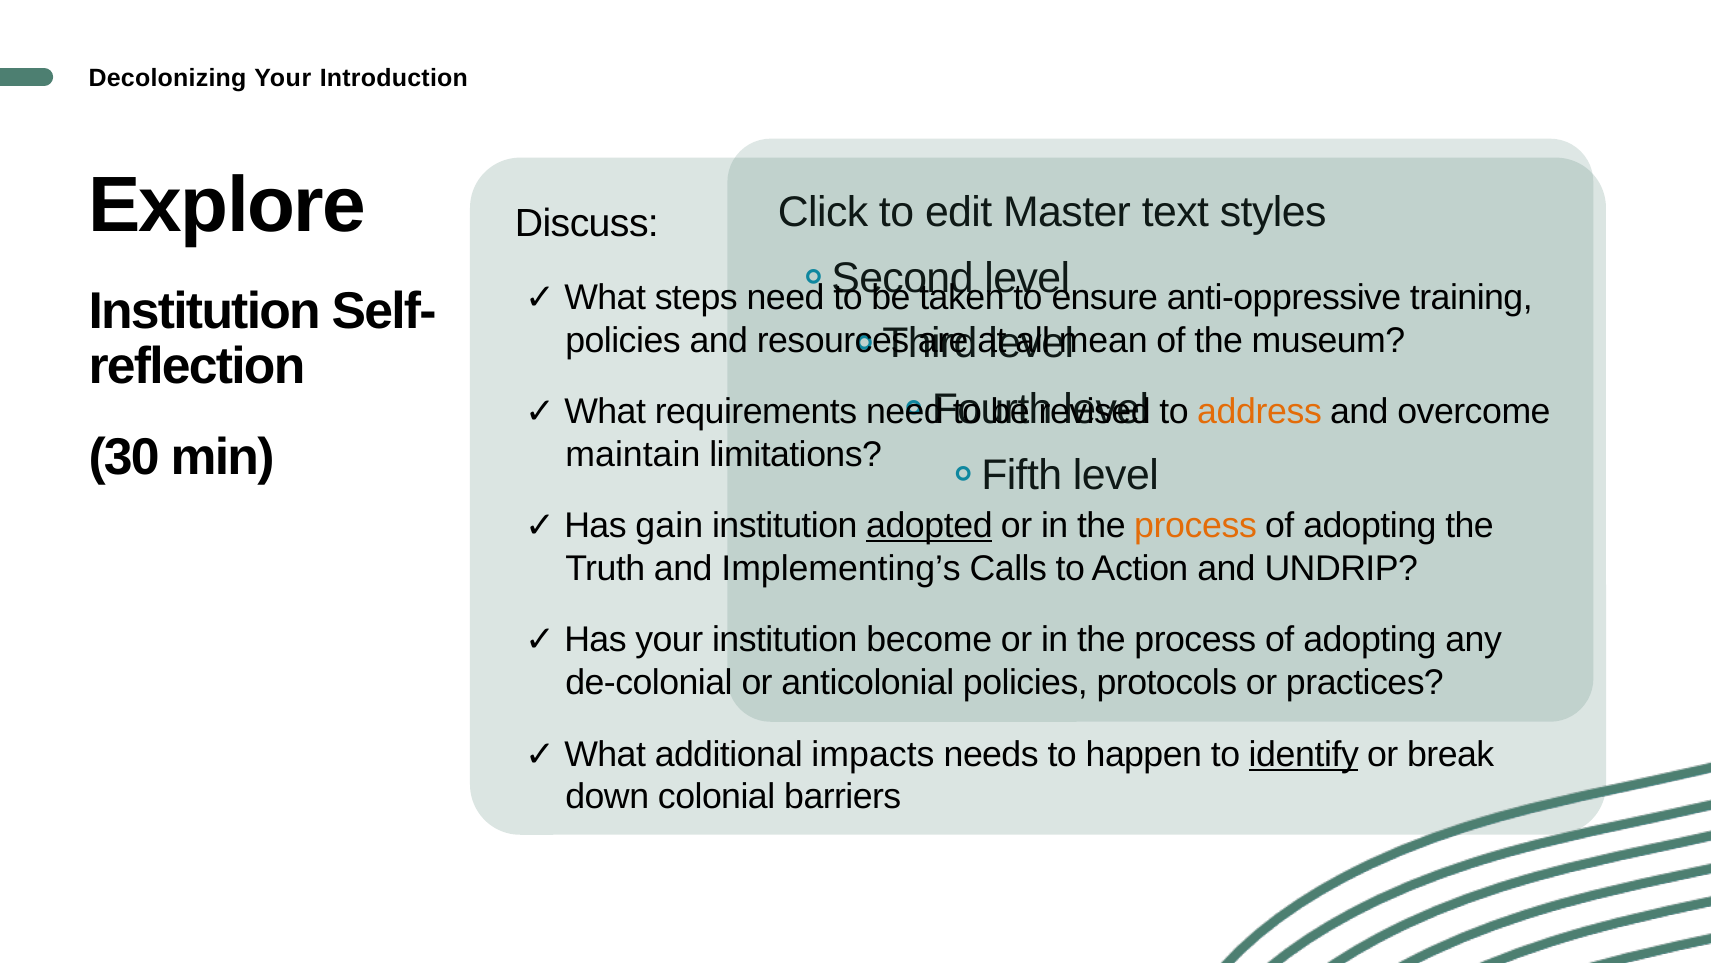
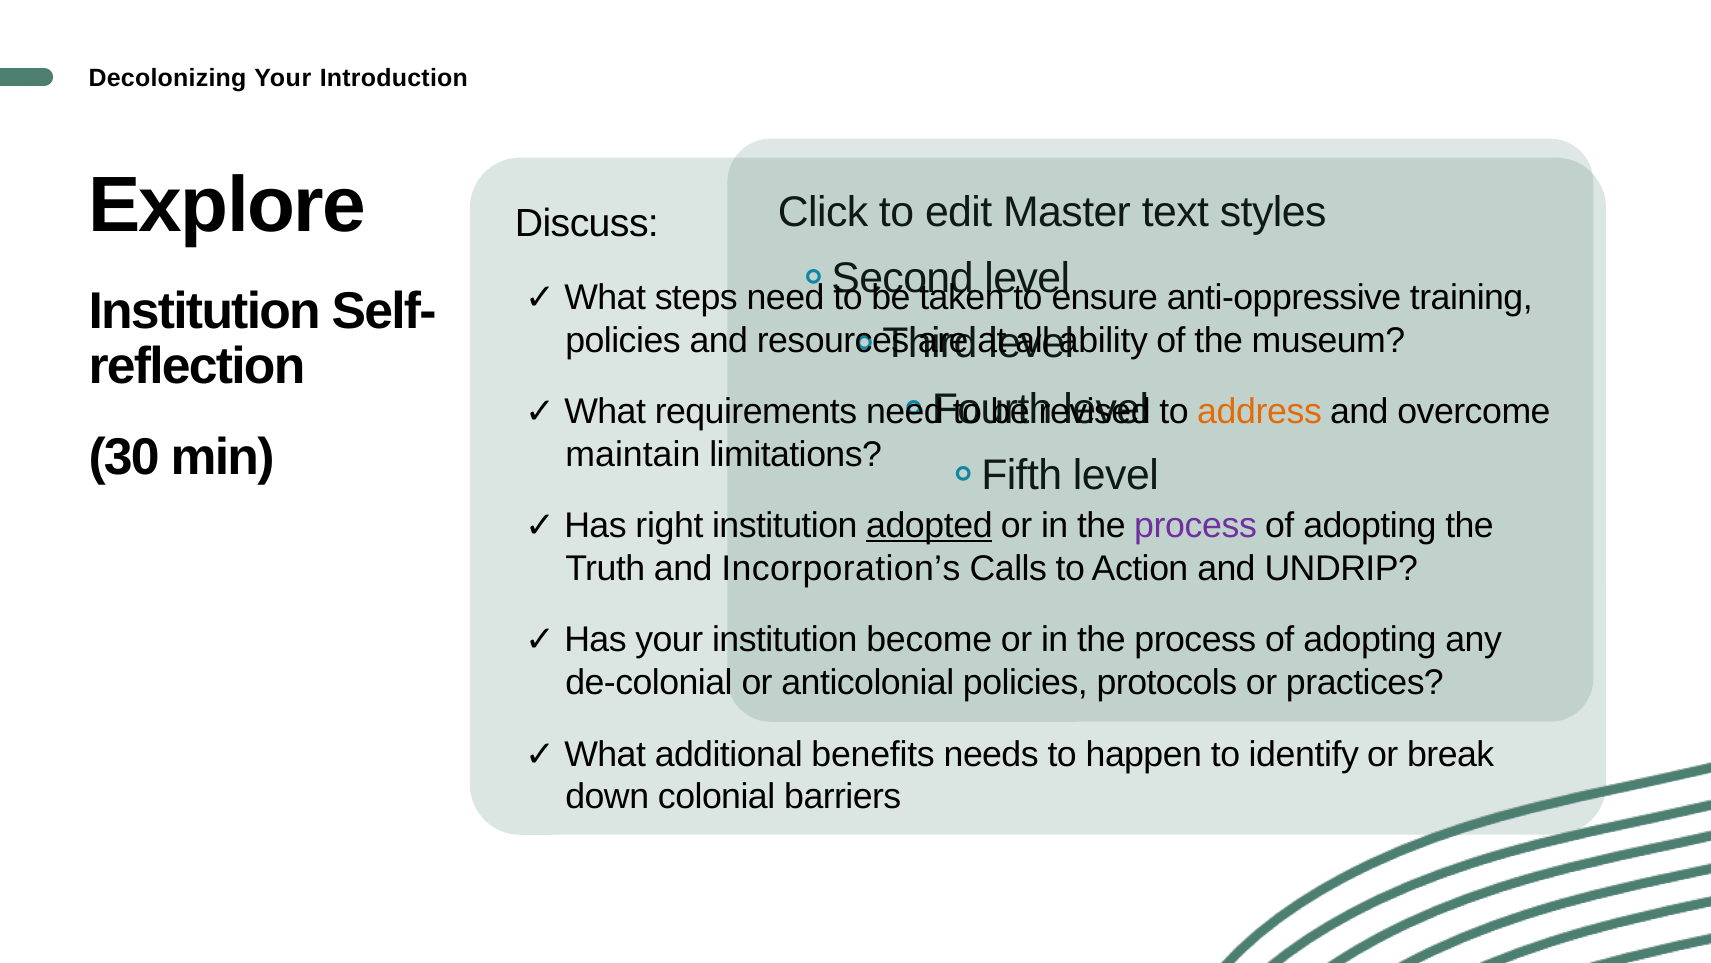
mean: mean -> ability
gain: gain -> right
process at (1196, 526) colour: orange -> purple
Implementing’s: Implementing’s -> Incorporation’s
impacts: impacts -> benefits
identify underline: present -> none
